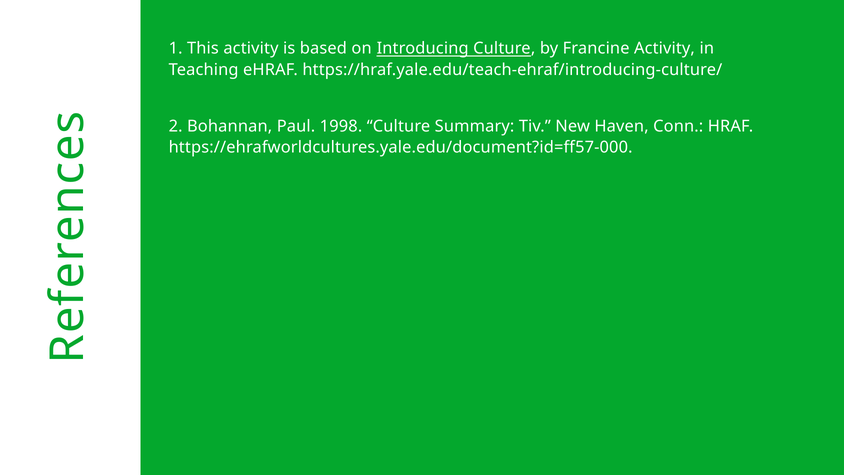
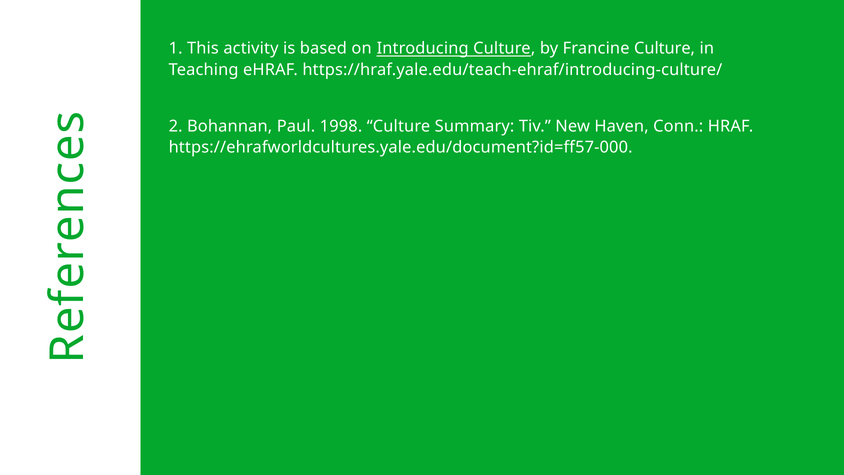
Francine Activity: Activity -> Culture
